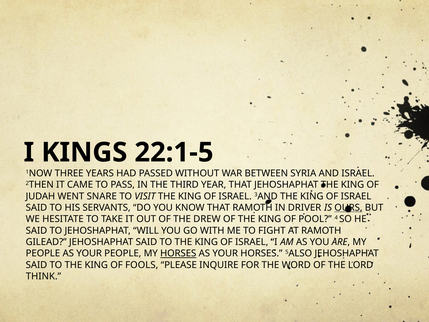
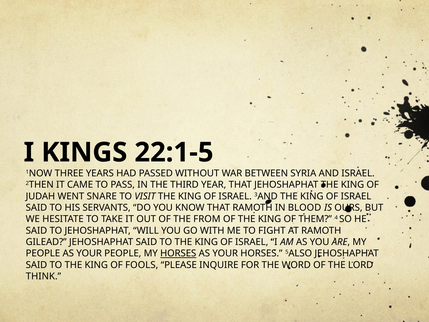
DRIVER: DRIVER -> BLOOD
OURS underline: present -> none
DREW: DREW -> FROM
POOL: POOL -> THEM
